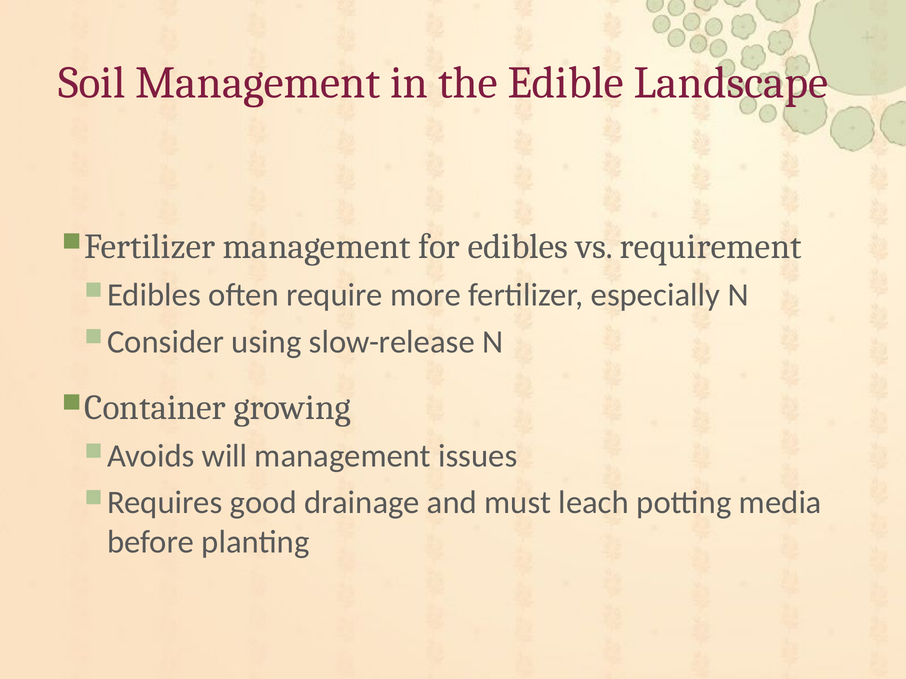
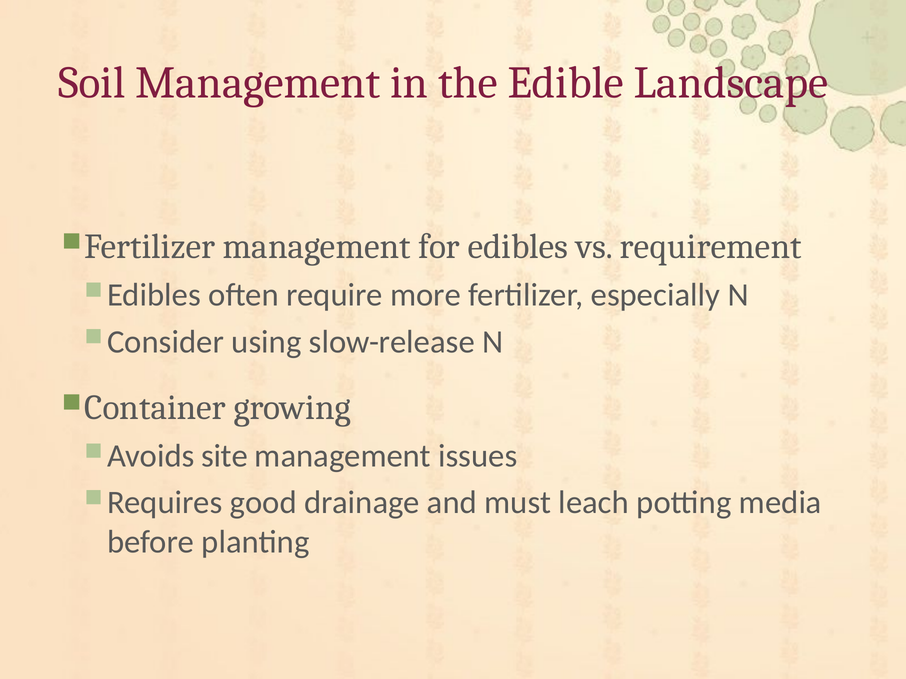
will: will -> site
